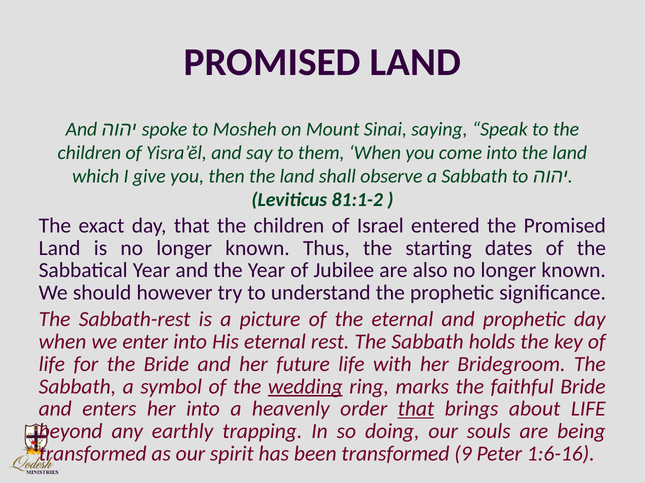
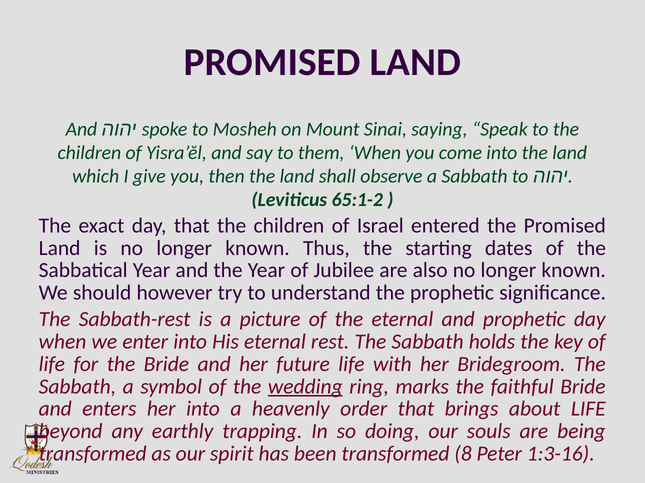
81:1-2: 81:1-2 -> 65:1-2
that at (416, 409) underline: present -> none
9: 9 -> 8
1:6-16: 1:6-16 -> 1:3-16
